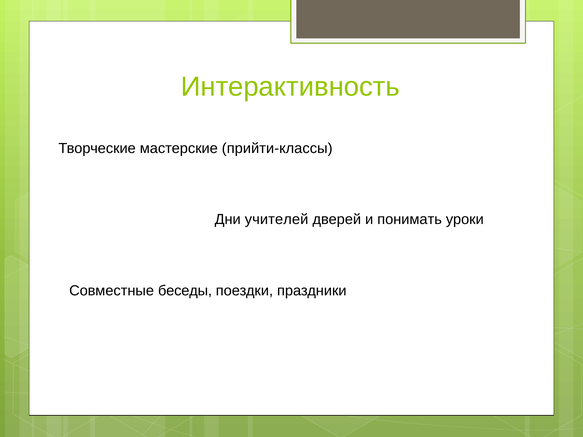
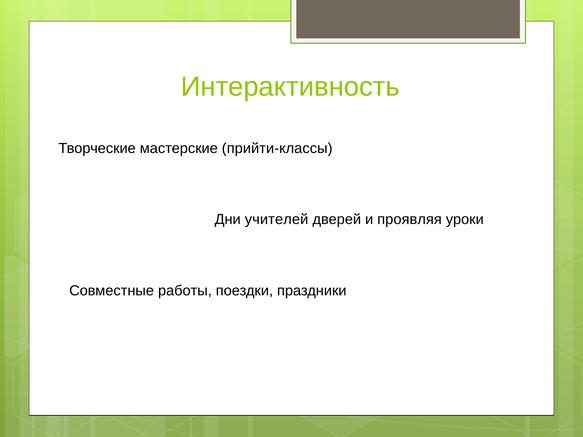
понимать: понимать -> проявляя
беседы: беседы -> работы
